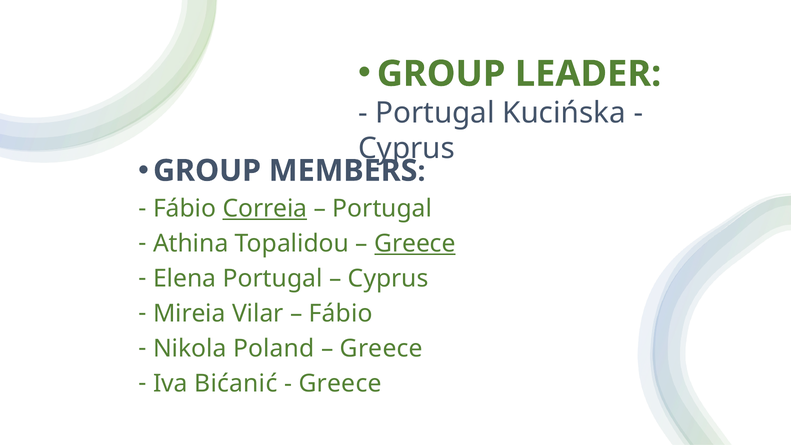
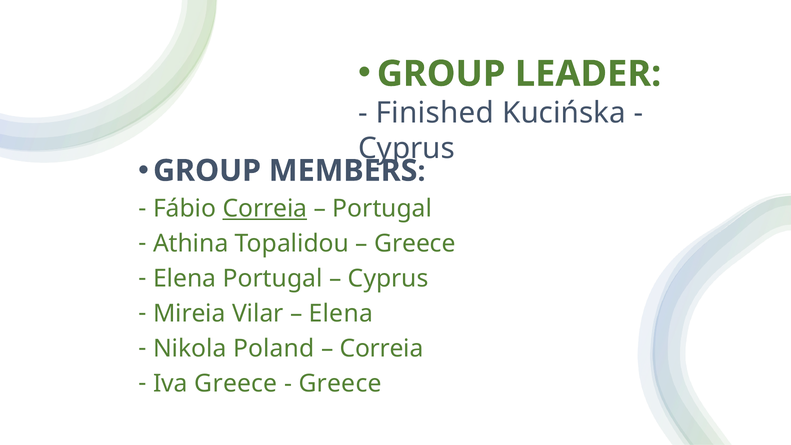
Portugal at (435, 113): Portugal -> Finished
Greece at (415, 244) underline: present -> none
Fábio at (341, 314): Fábio -> Elena
Greece at (381, 349): Greece -> Correia
Iva Bićanić: Bićanić -> Greece
